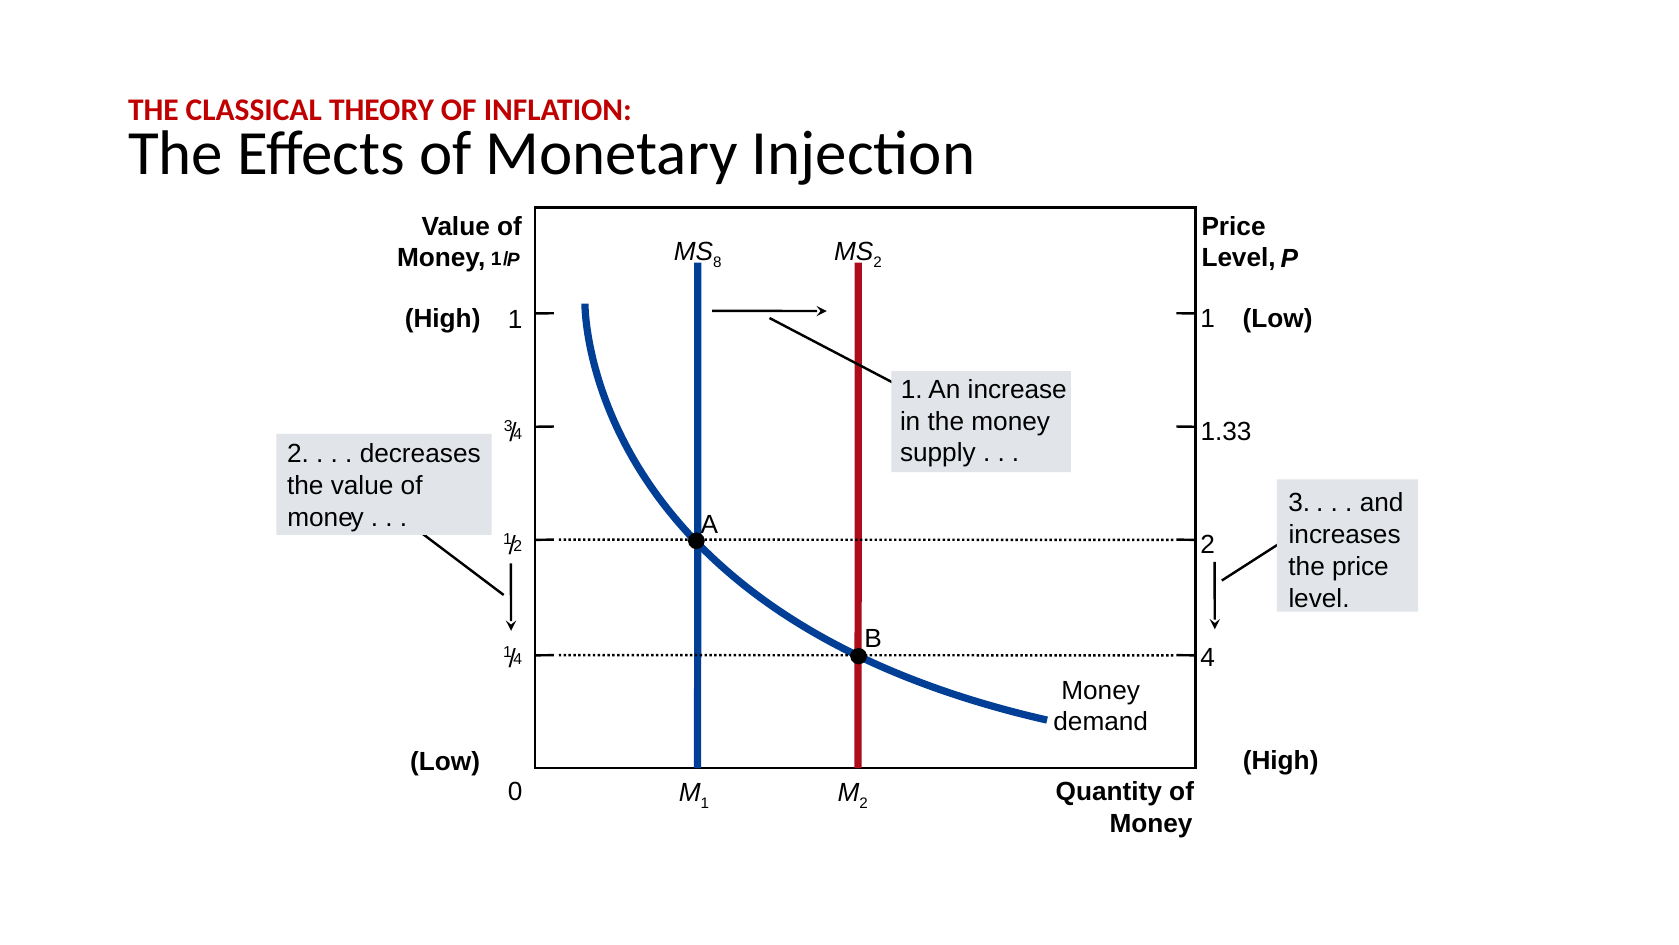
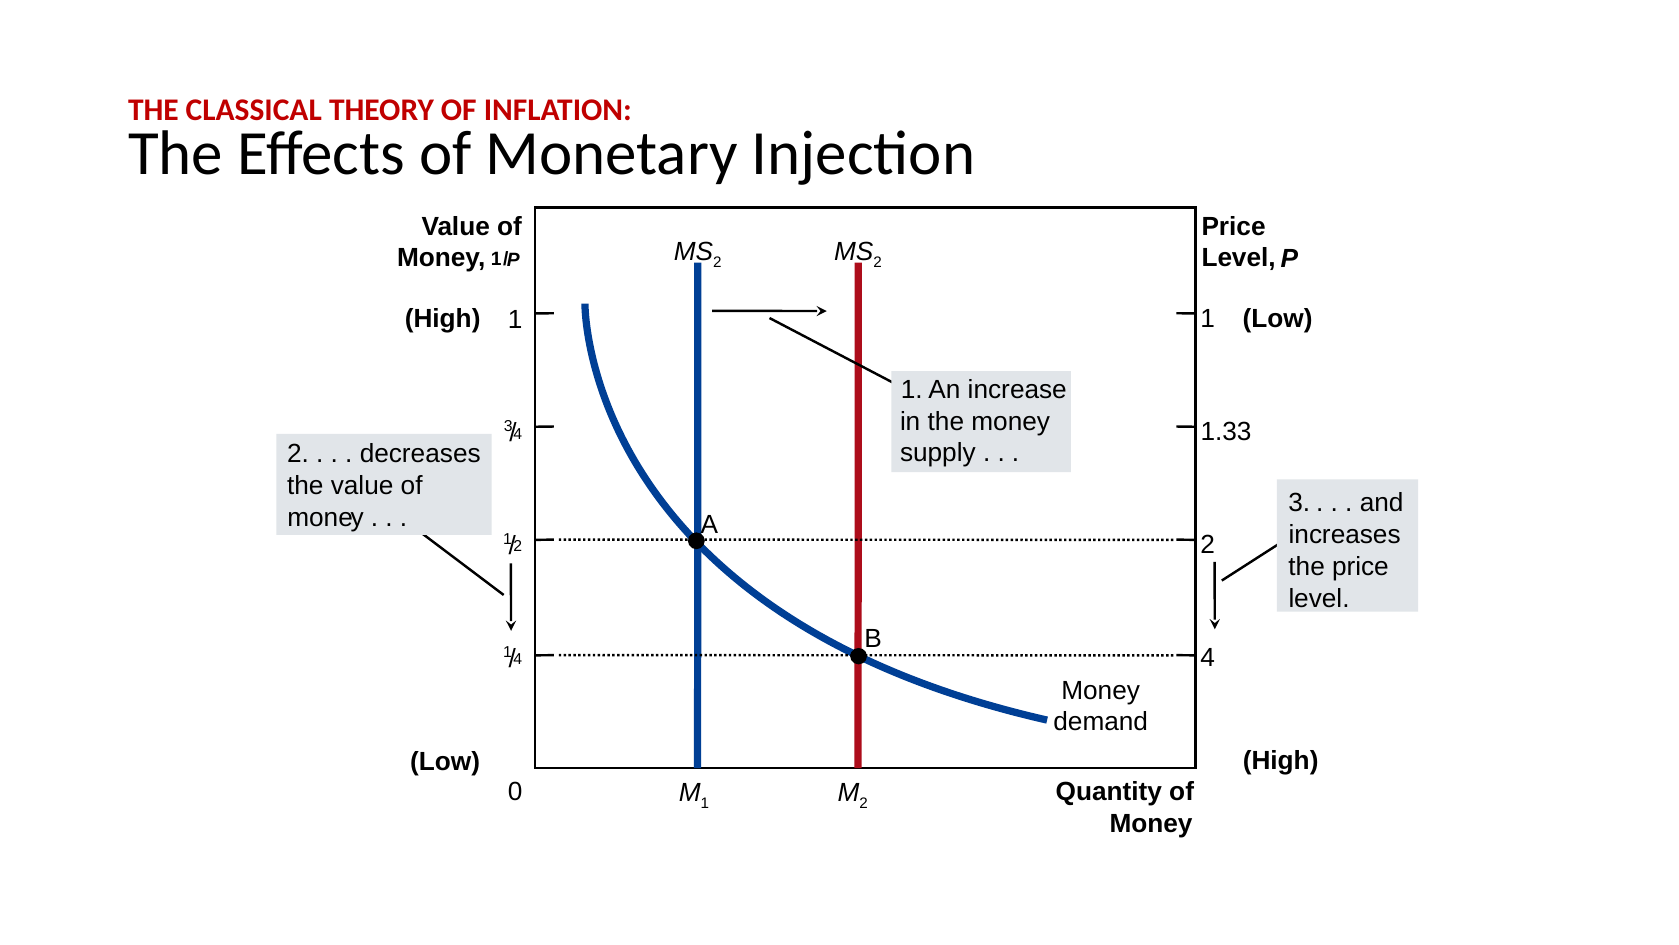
8 at (717, 262): 8 -> 2
